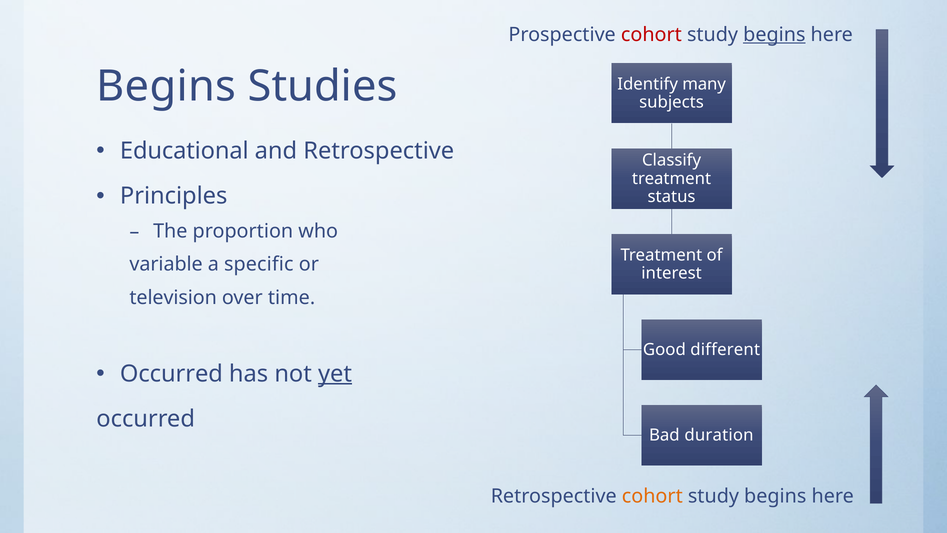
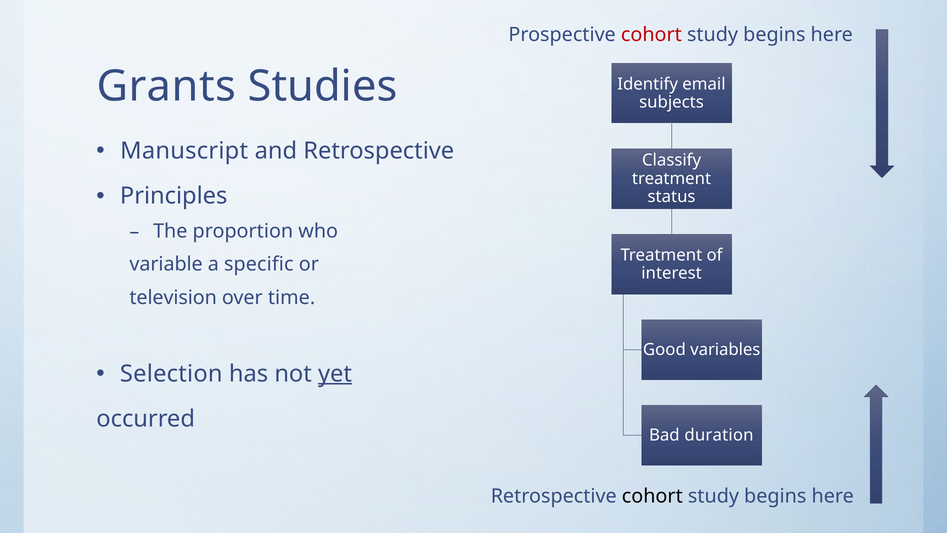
begins at (774, 34) underline: present -> none
Begins at (166, 87): Begins -> Grants
many: many -> email
Educational: Educational -> Manuscript
different: different -> variables
Occurred at (171, 374): Occurred -> Selection
cohort at (652, 496) colour: orange -> black
